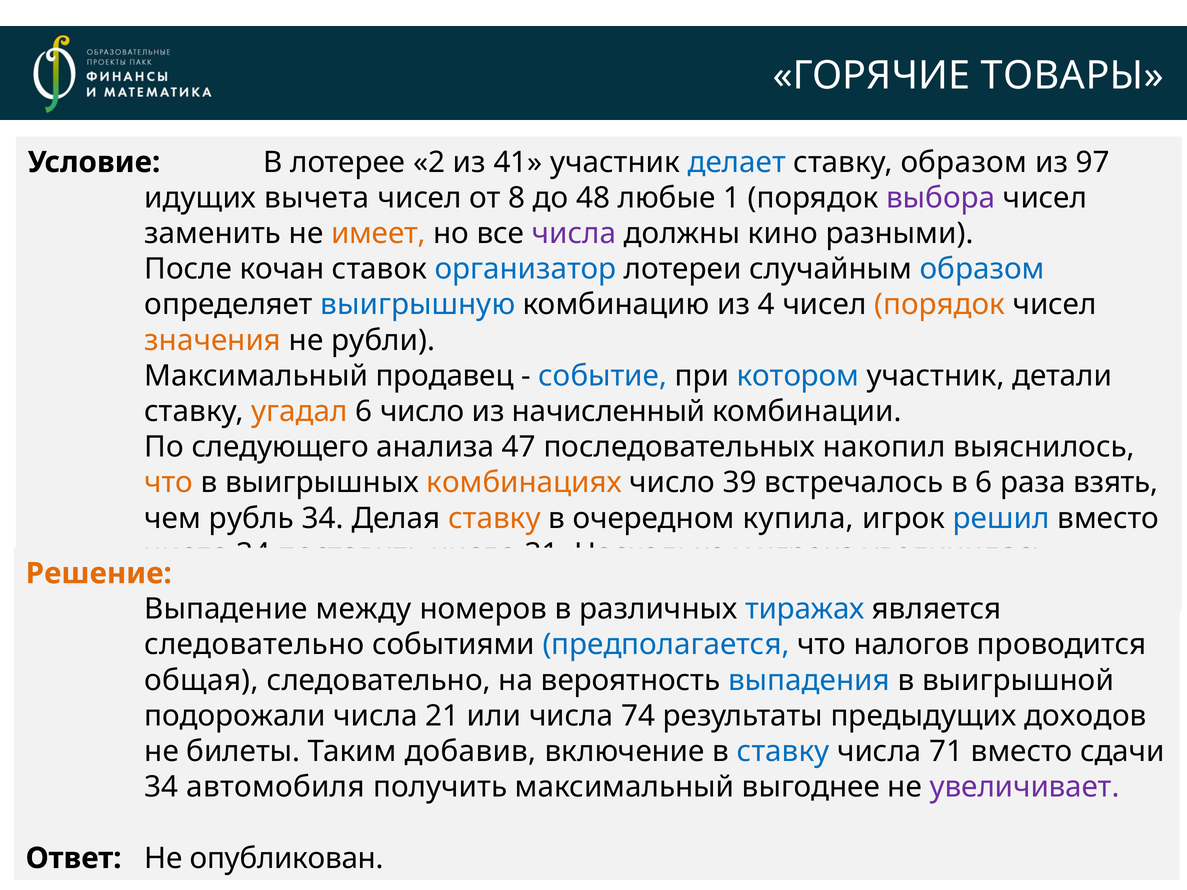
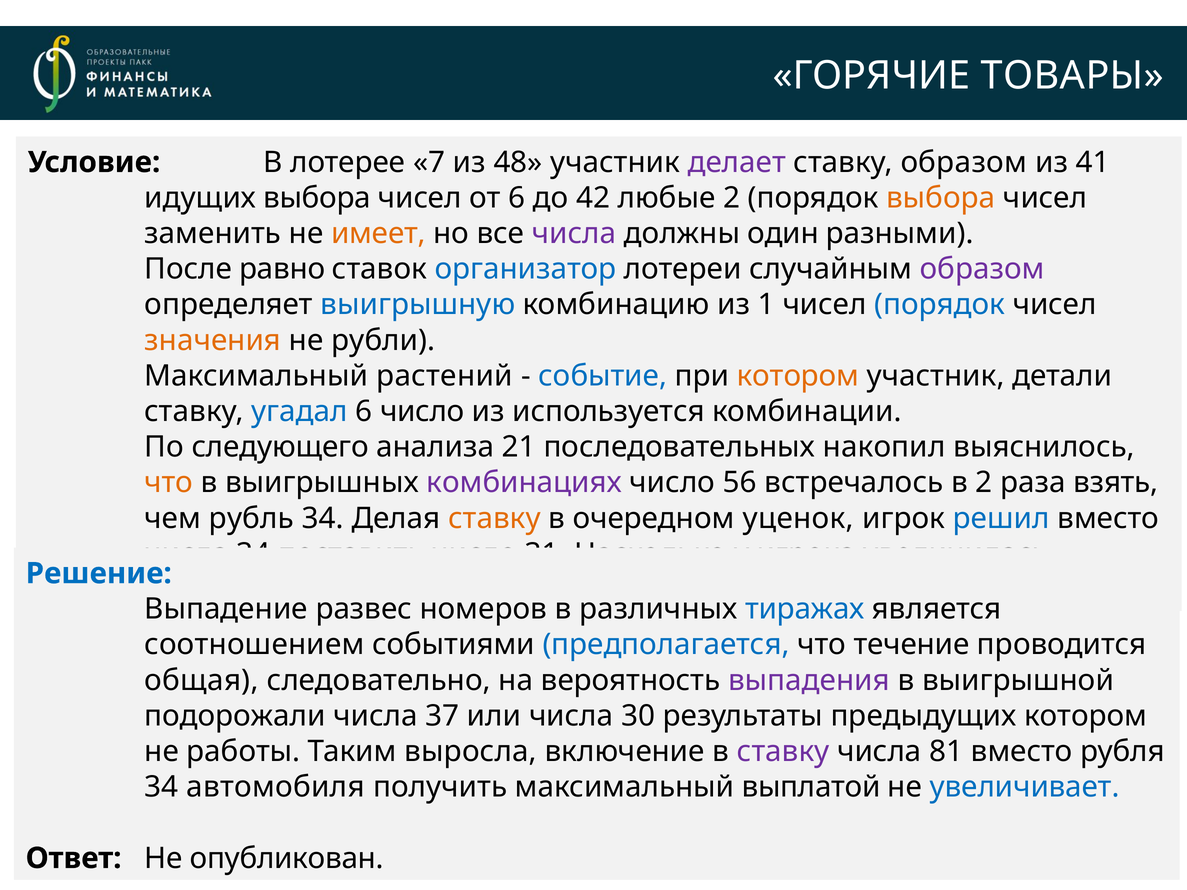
2: 2 -> 7
41: 41 -> 48
делает colour: blue -> purple
97: 97 -> 41
идущих вычета: вычета -> выбора
от 8: 8 -> 6
48: 48 -> 42
любые 1: 1 -> 2
выбора at (941, 198) colour: purple -> orange
кино: кино -> один
кочан: кочан -> равно
образом at (982, 269) colour: blue -> purple
4: 4 -> 1
порядок at (940, 305) colour: orange -> blue
продавец: продавец -> растений
котором at (798, 376) colour: blue -> orange
угадал colour: orange -> blue
начисленный: начисленный -> используется
47: 47 -> 21
комбинациях colour: orange -> purple
39: 39 -> 56
в 6: 6 -> 2
купила: купила -> уценок
Решение colour: orange -> blue
между: между -> развес
следовательно at (254, 645): следовательно -> соотношением
налогов: налогов -> течение
выпадения colour: blue -> purple
21: 21 -> 37
74: 74 -> 30
предыдущих доходов: доходов -> котором
билеты: билеты -> работы
добавив: добавив -> выросла
ставку at (783, 752) colour: blue -> purple
71: 71 -> 81
сдачи: сдачи -> рубля
выгоднее: выгоднее -> выплатой
увеличивает colour: purple -> blue
